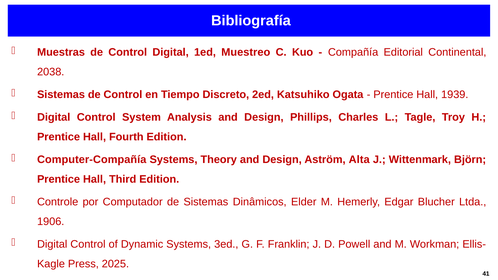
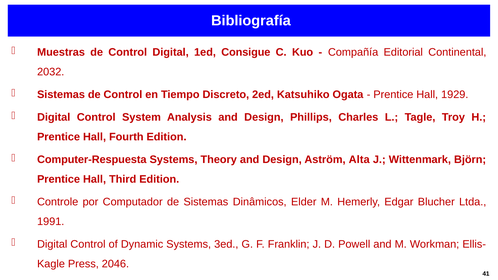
Muestreo: Muestreo -> Consigue
2038: 2038 -> 2032
1939: 1939 -> 1929
Computer-Compañía: Computer-Compañía -> Computer-Respuesta
1906: 1906 -> 1991
2025: 2025 -> 2046
